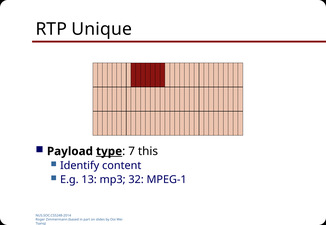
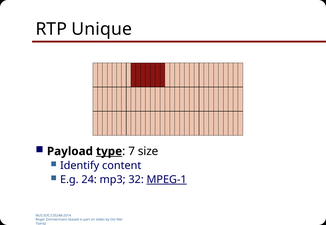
this: this -> size
13: 13 -> 24
MPEG-1 underline: none -> present
